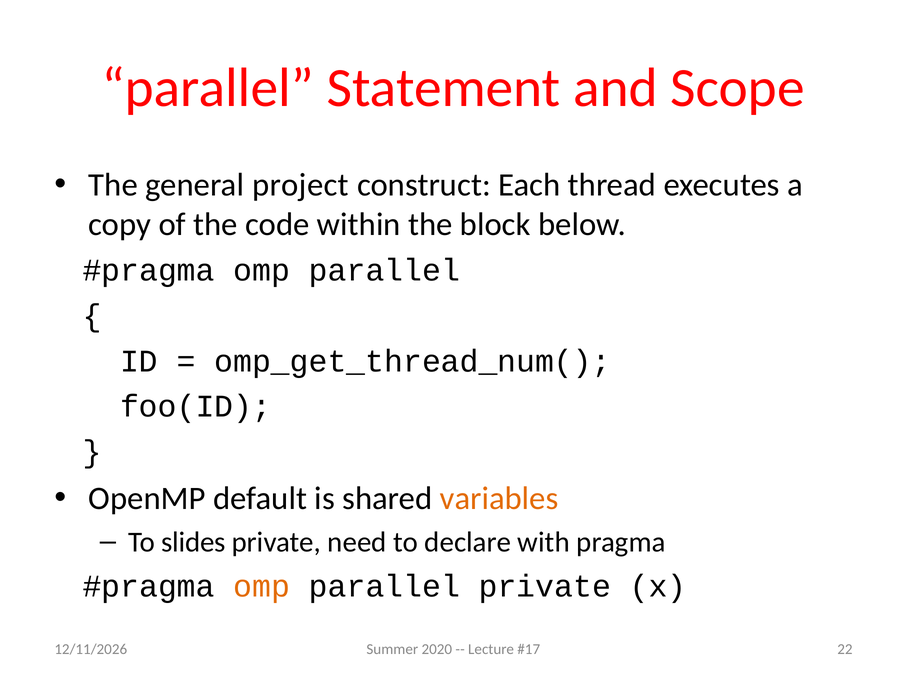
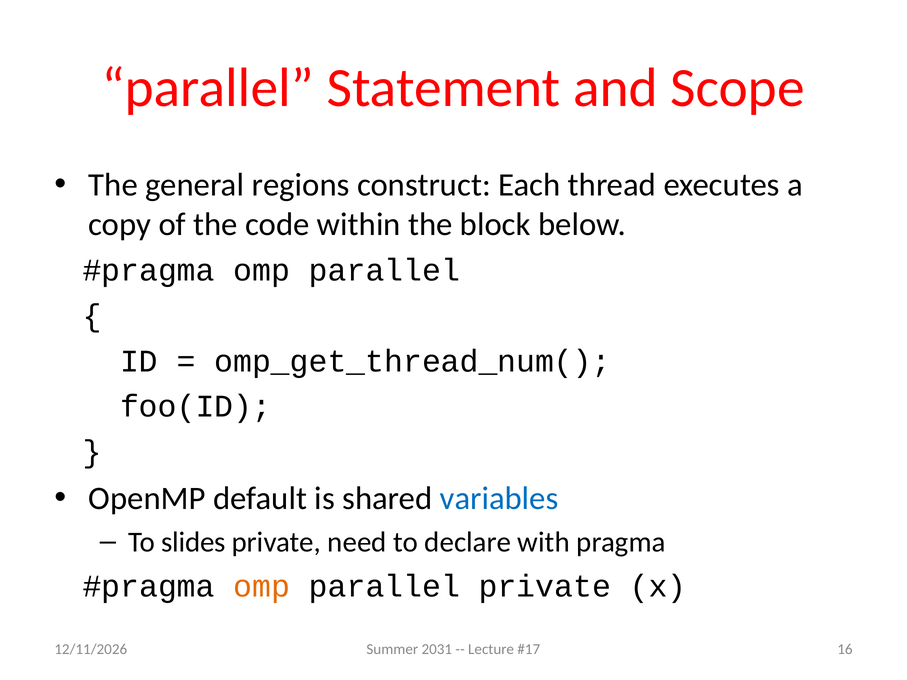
project: project -> regions
variables colour: orange -> blue
22: 22 -> 16
2020: 2020 -> 2031
